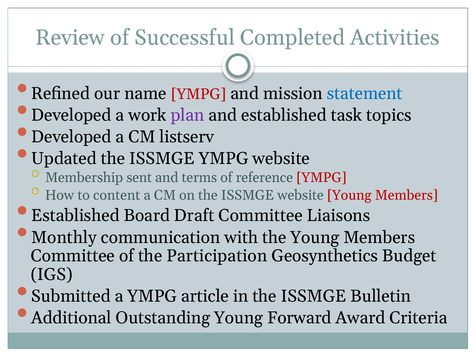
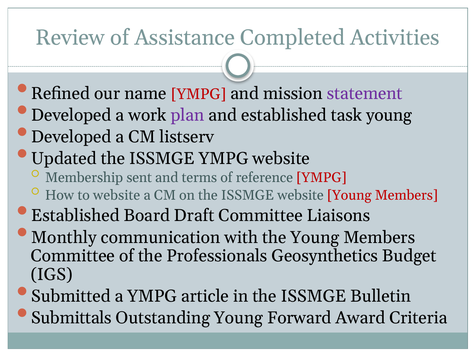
Successful: Successful -> Assistance
statement colour: blue -> purple
task topics: topics -> young
to content: content -> website
Participation: Participation -> Professionals
Additional: Additional -> Submittals
